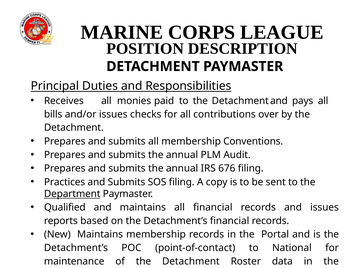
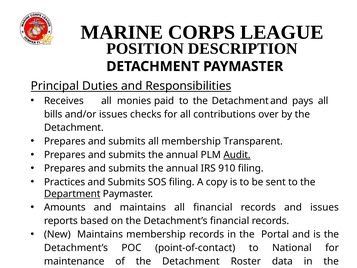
Conventions: Conventions -> Transparent
Audit underline: none -> present
676: 676 -> 910
Qualified: Qualified -> Amounts
